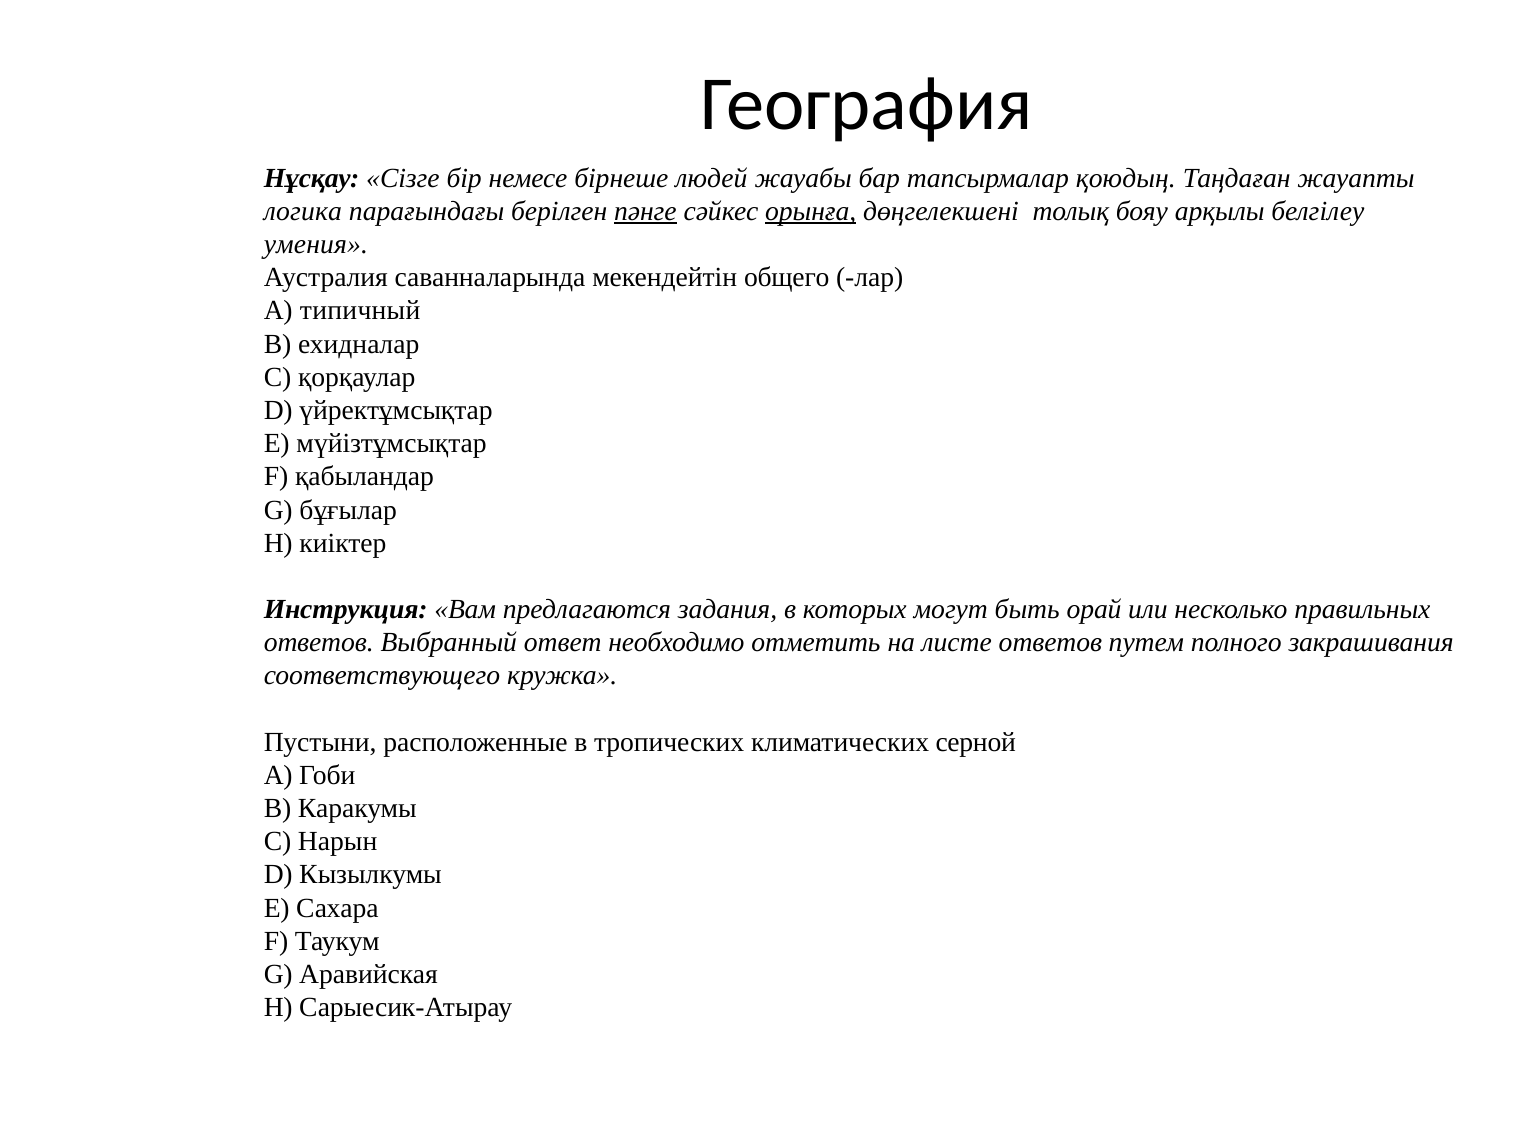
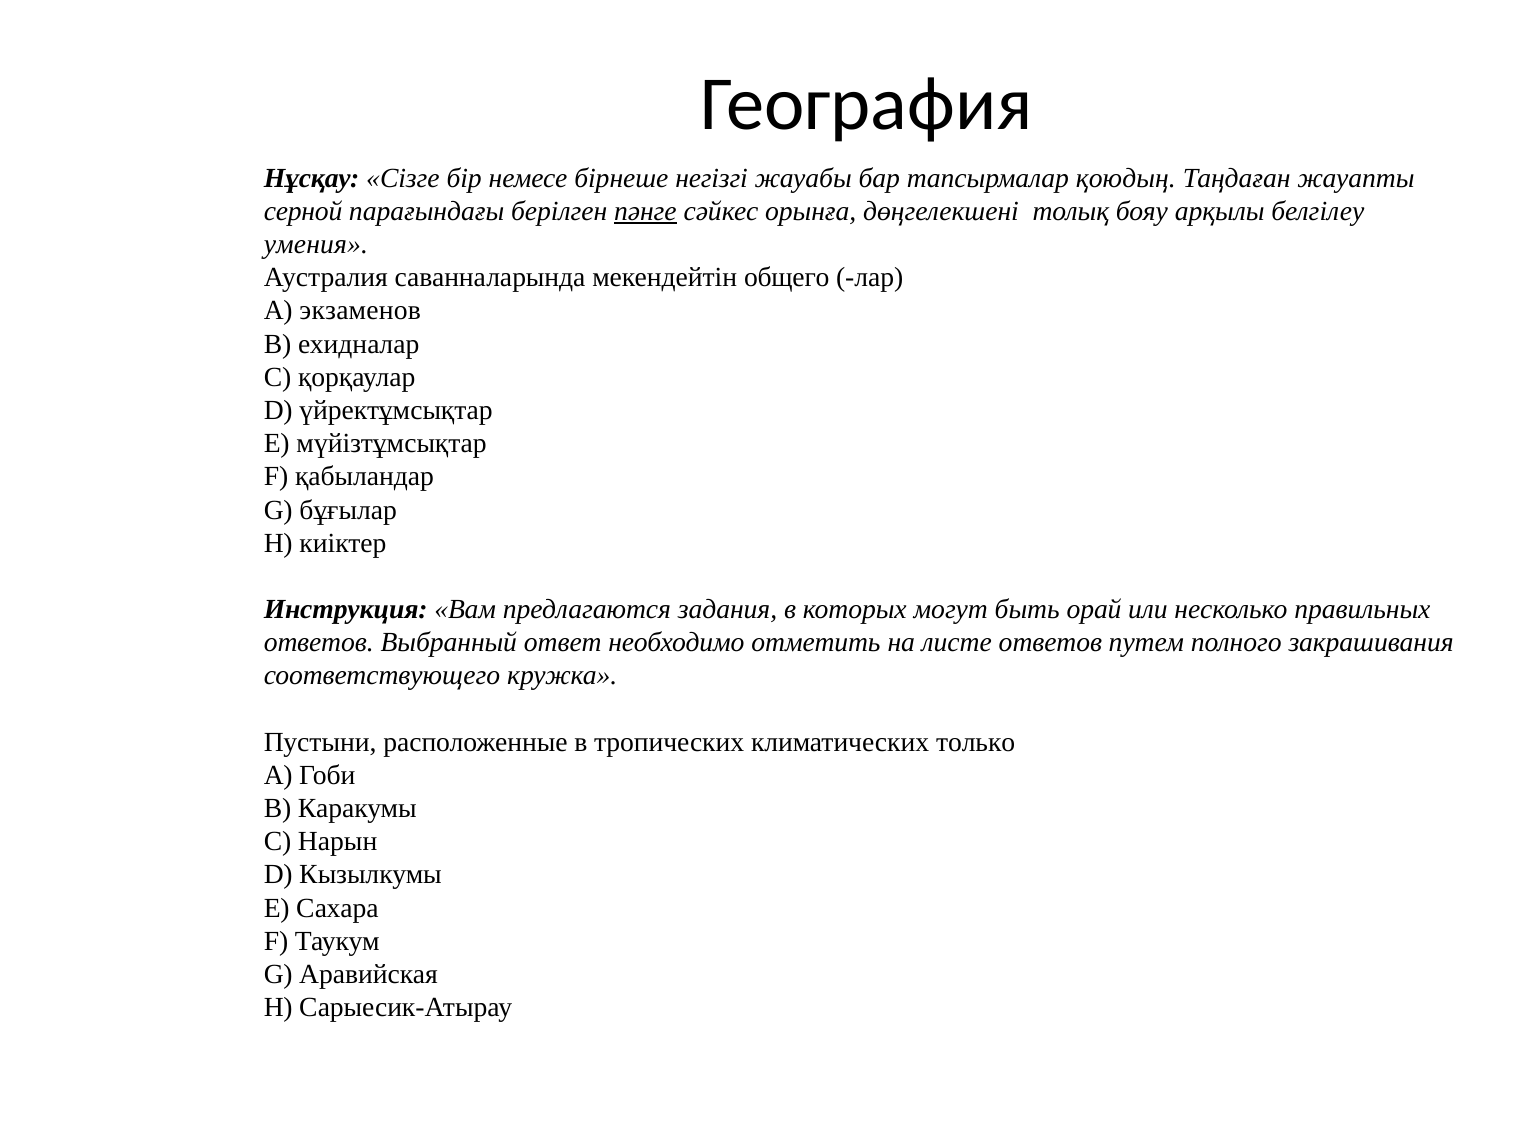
людей: людей -> негізгі
логика: логика -> серной
орынға underline: present -> none
типичный: типичный -> экзаменов
серной: серной -> только
